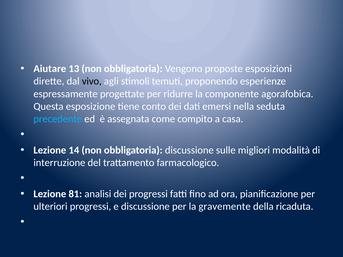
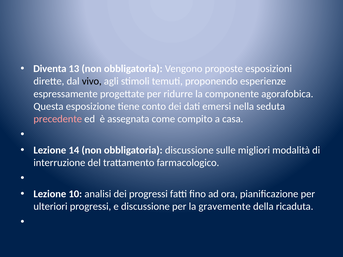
Aiutare: Aiutare -> Diventa
precedente colour: light blue -> pink
81: 81 -> 10
